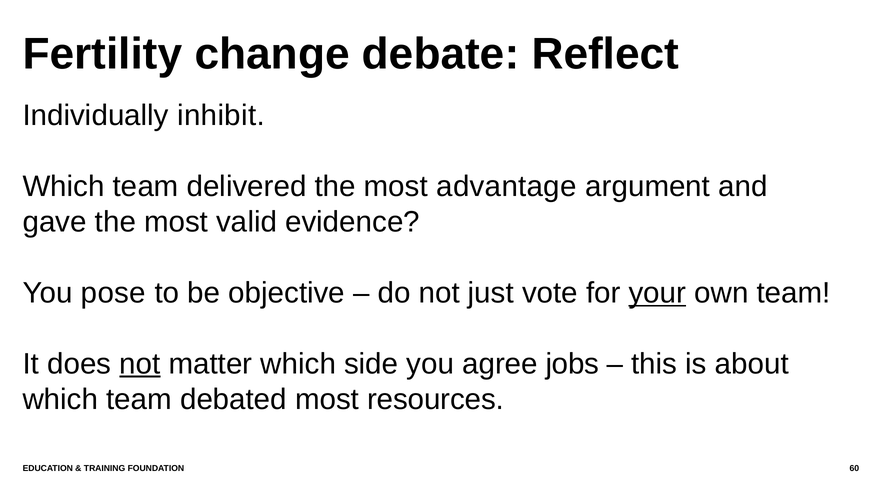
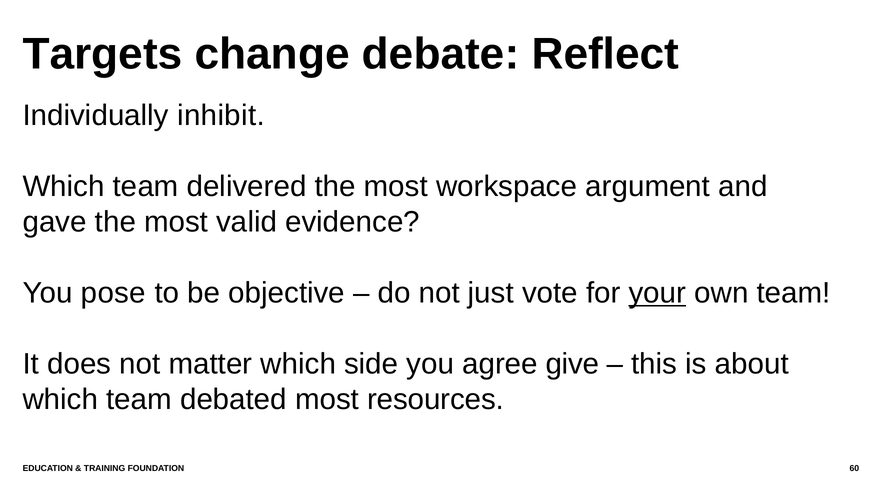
Fertility: Fertility -> Targets
advantage: advantage -> workspace
not at (140, 363) underline: present -> none
jobs: jobs -> give
